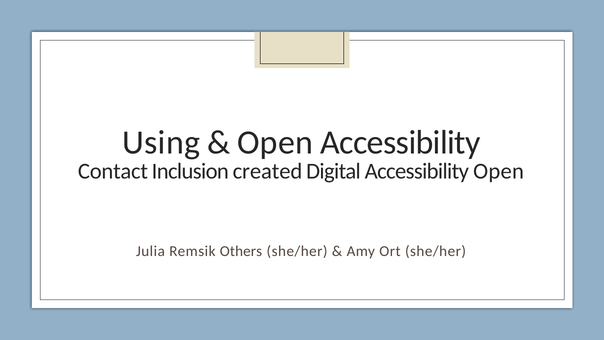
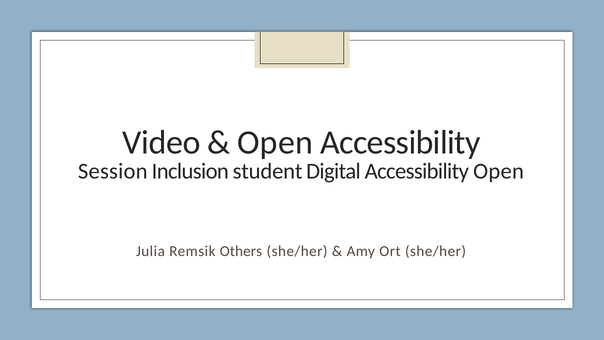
Using: Using -> Video
Contact: Contact -> Session
created: created -> student
